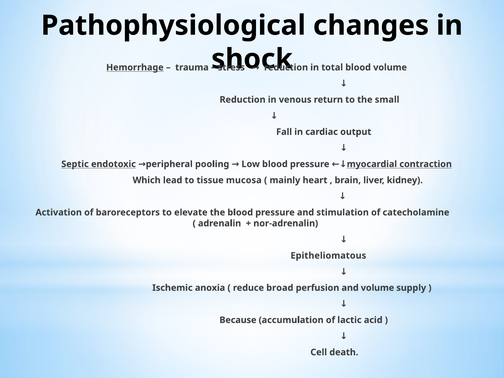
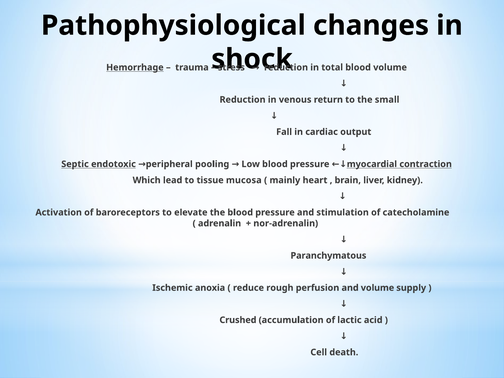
Epitheliomatous: Epitheliomatous -> Paranchymatous
broad: broad -> rough
Because: Because -> Crushed
